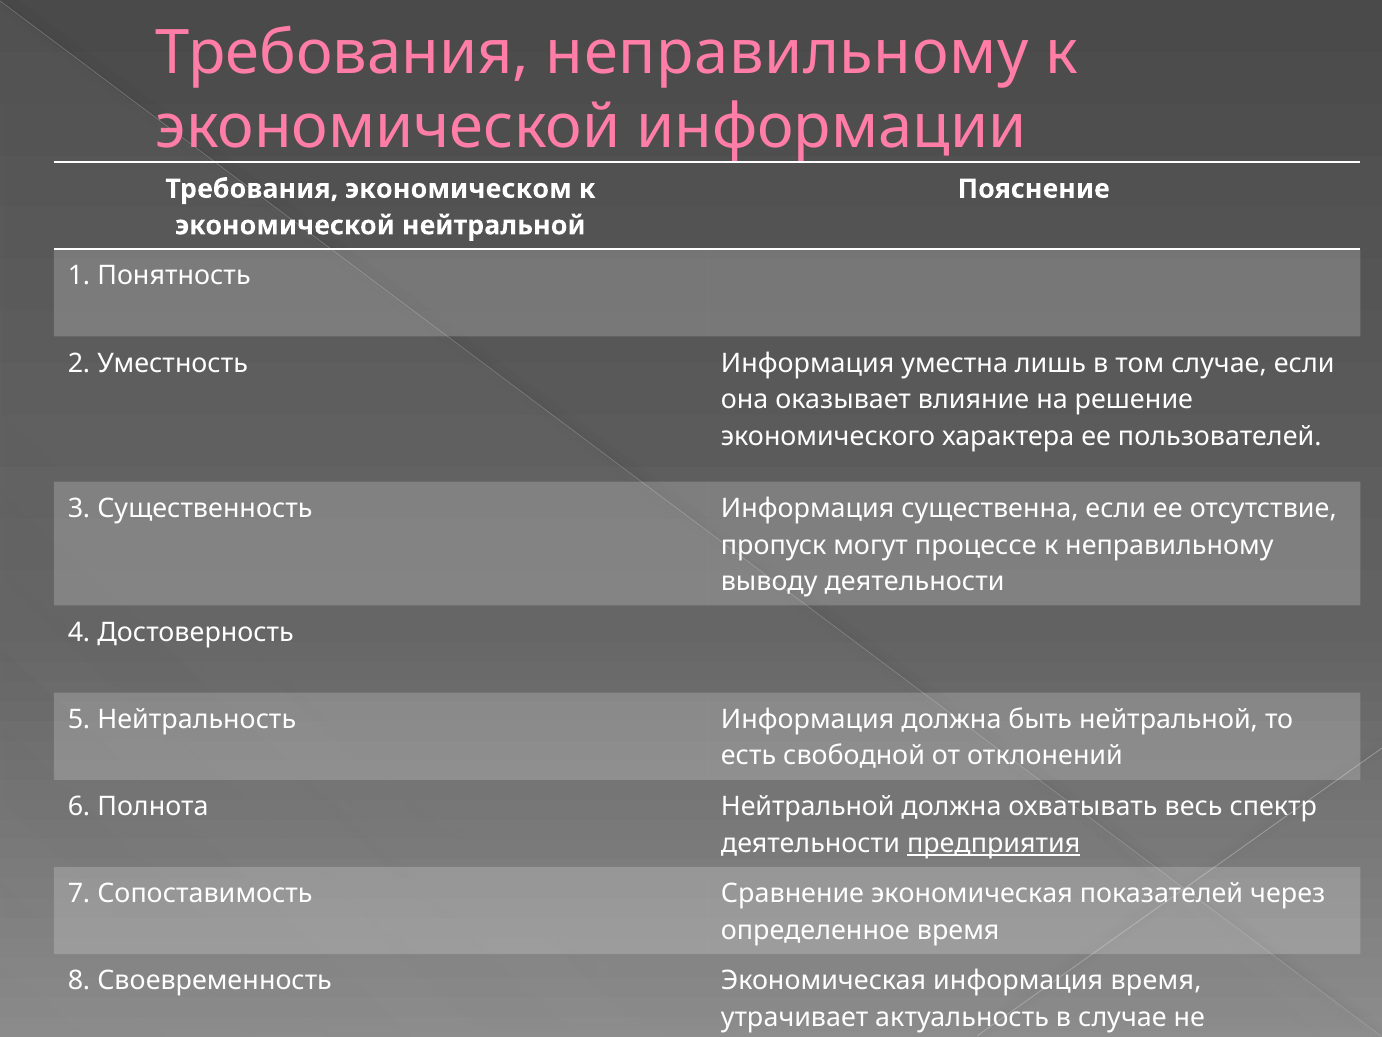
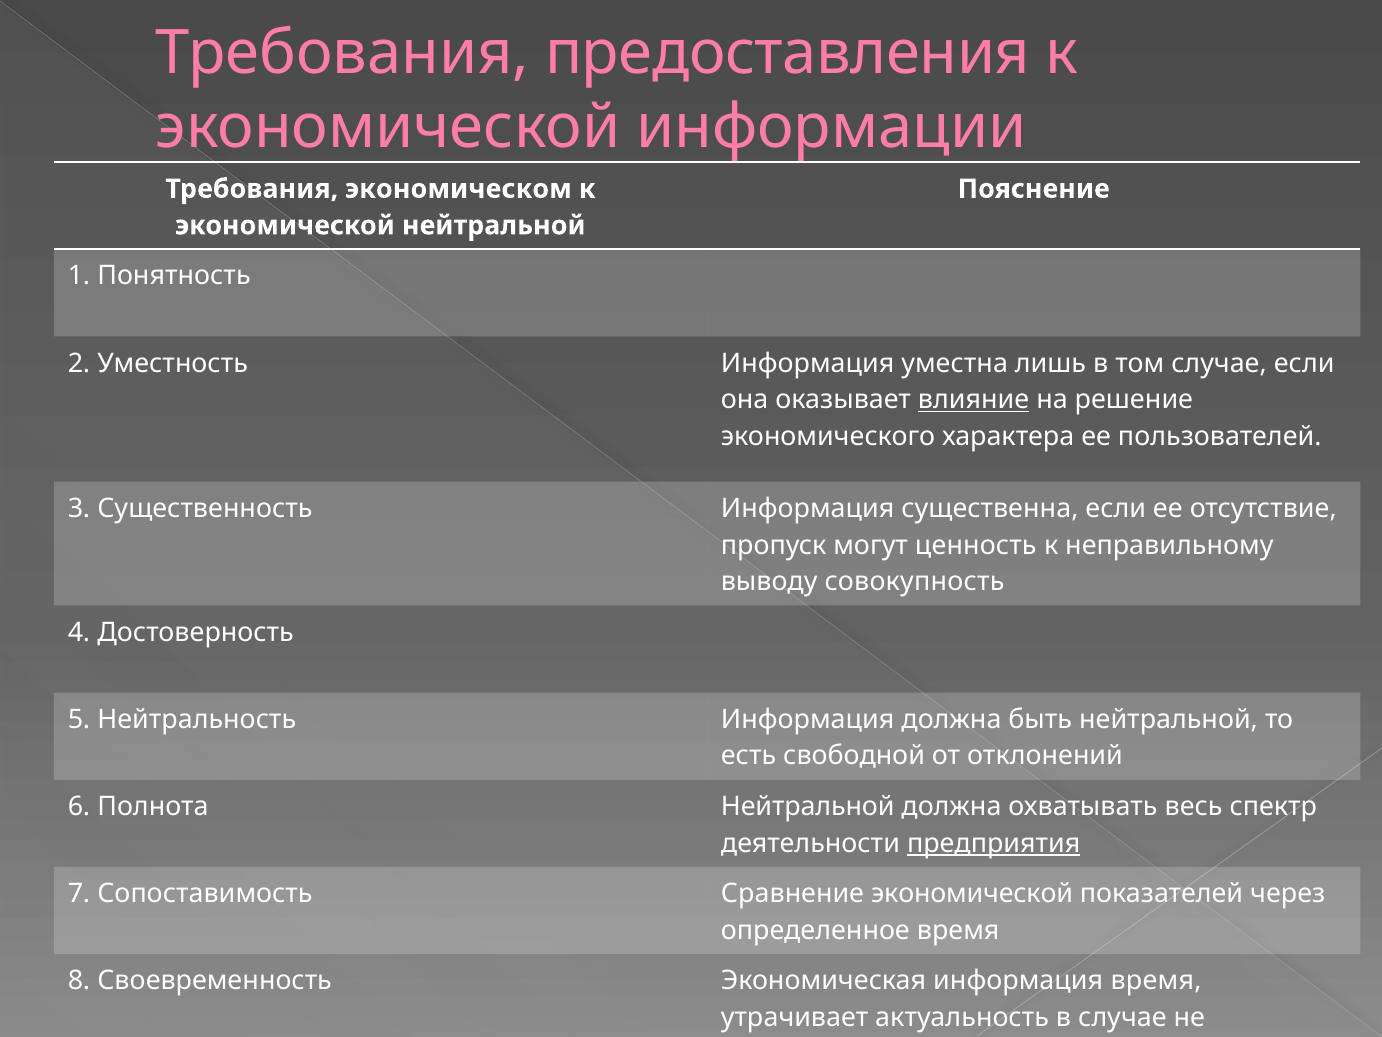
Требования неправильному: неправильному -> предоставления
влияние underline: none -> present
процессе: процессе -> ценность
выводу деятельности: деятельности -> совокупность
Сравнение экономическая: экономическая -> экономической
